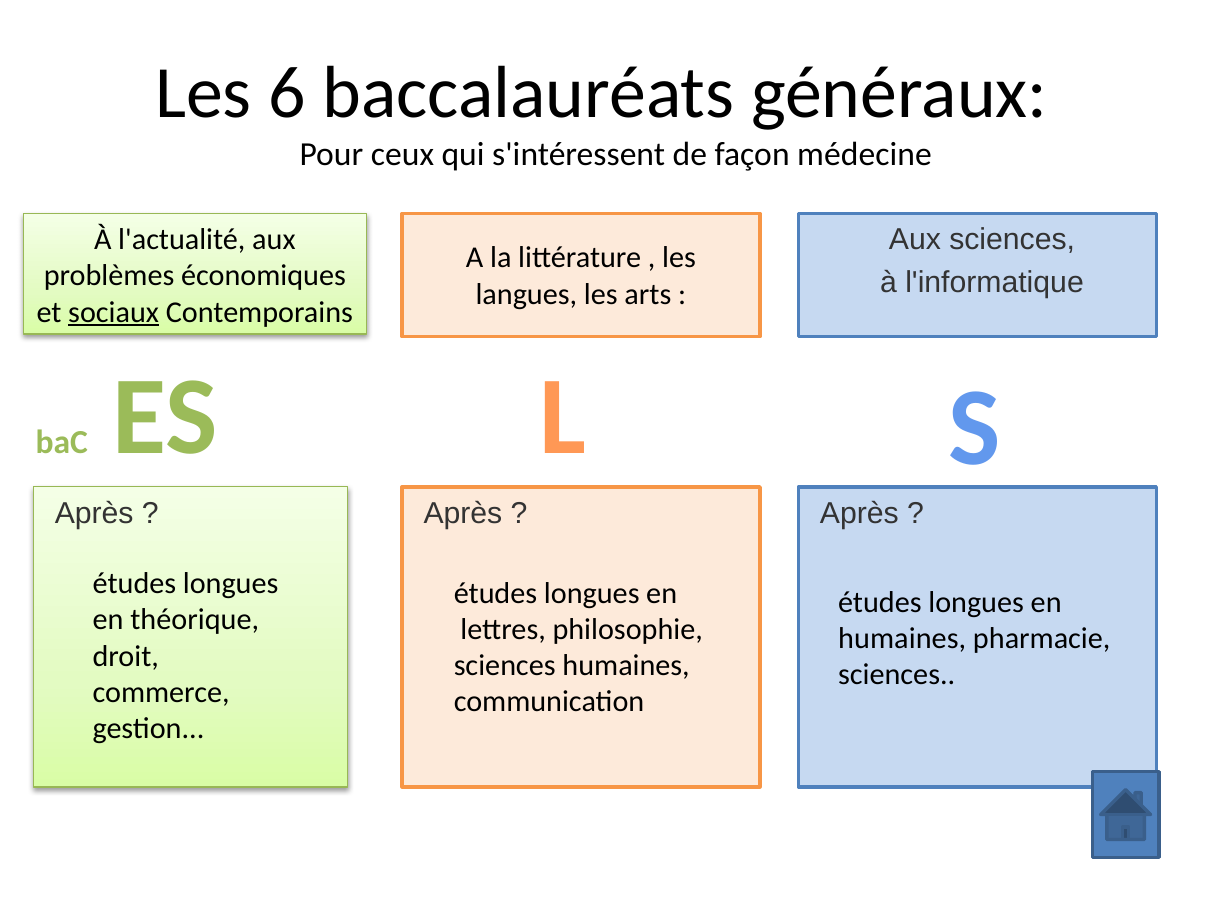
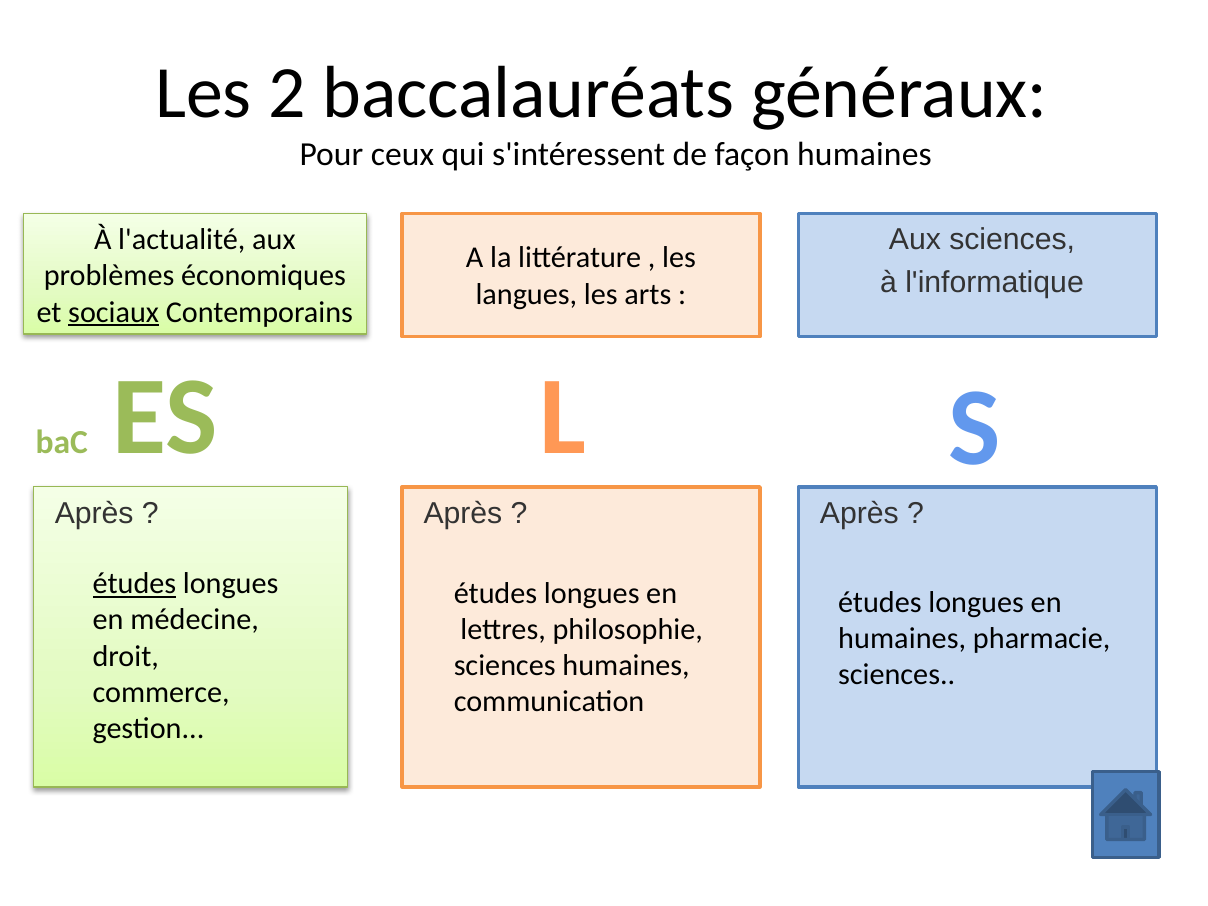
6: 6 -> 2
façon médecine: médecine -> humaines
études at (134, 584) underline: none -> present
théorique: théorique -> médecine
